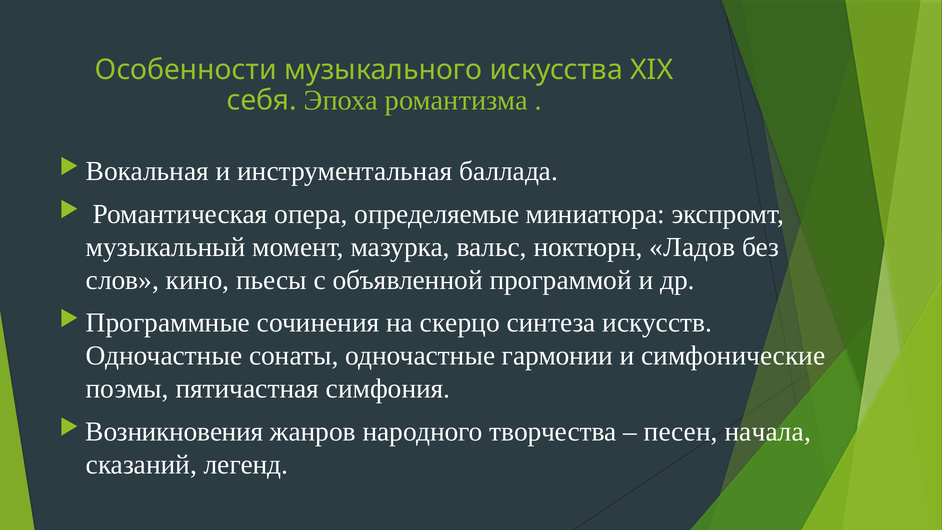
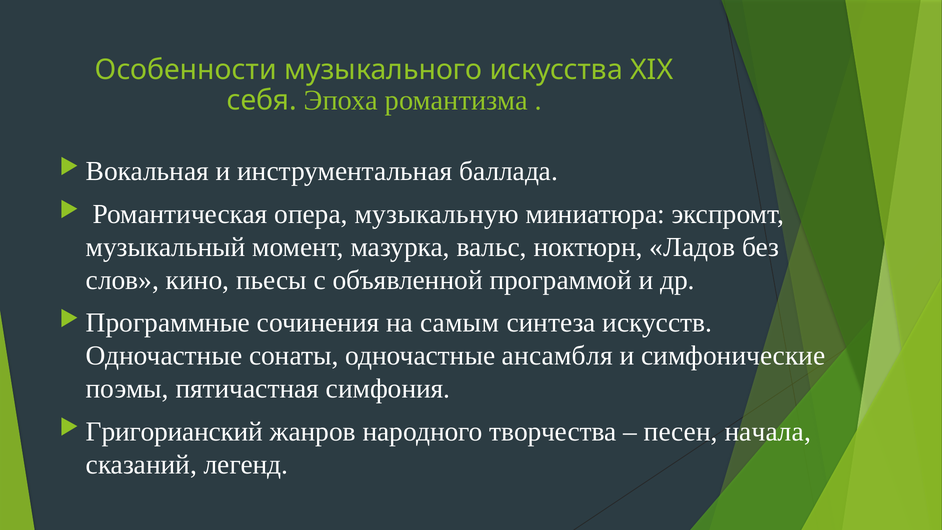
определяемые: определяемые -> музыкальную
скерцо: скерцо -> самым
гармонии: гармонии -> ансамбля
Возникновения: Возникновения -> Григорианский
